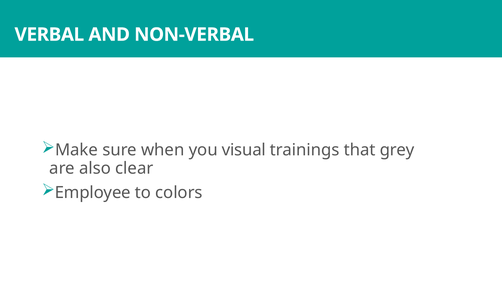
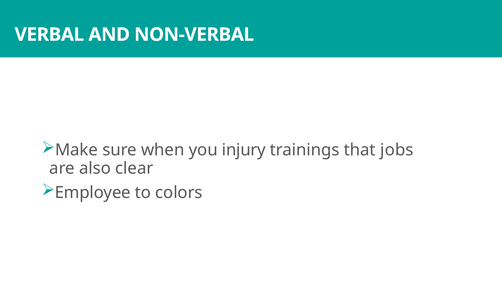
visual: visual -> injury
grey: grey -> jobs
